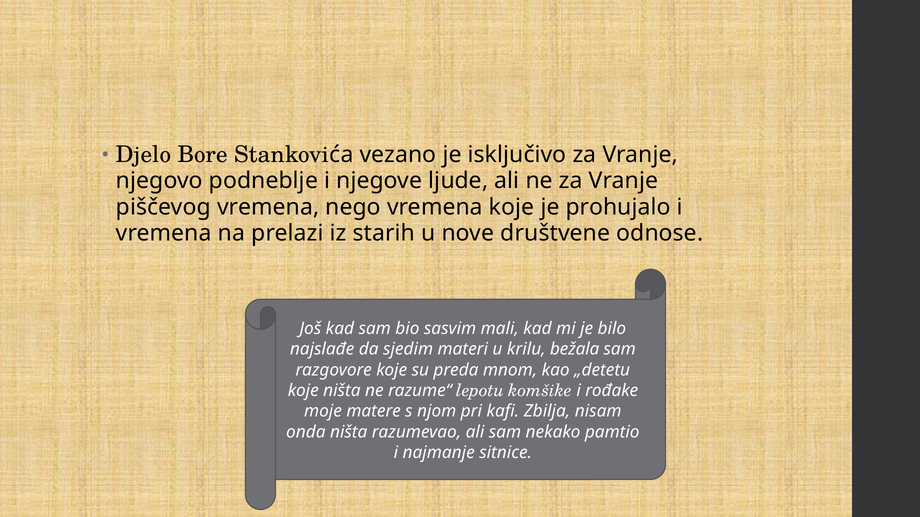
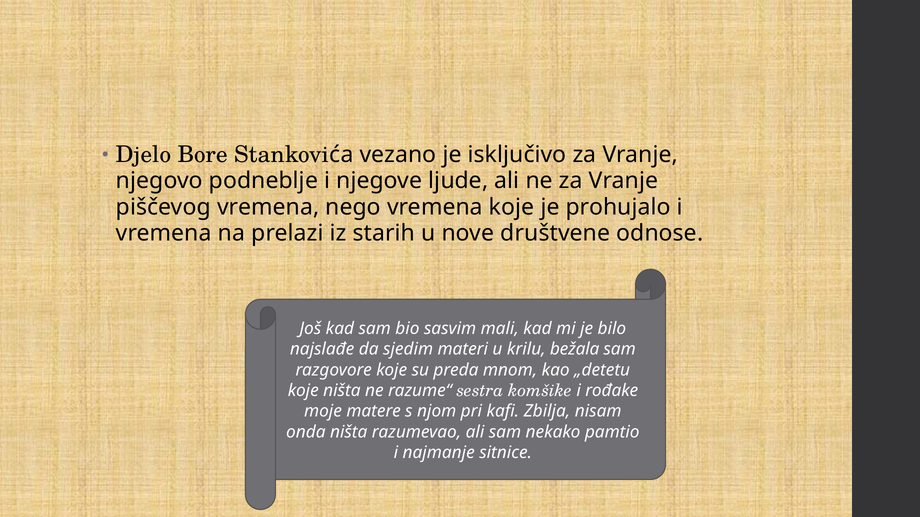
lepotu: lepotu -> sestra
